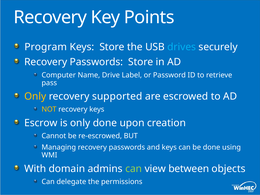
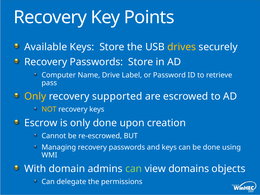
Program: Program -> Available
drives colour: light blue -> yellow
between: between -> domains
